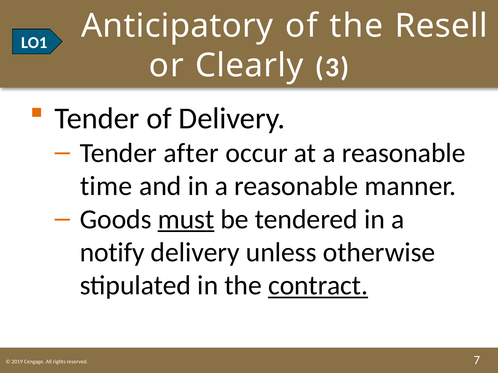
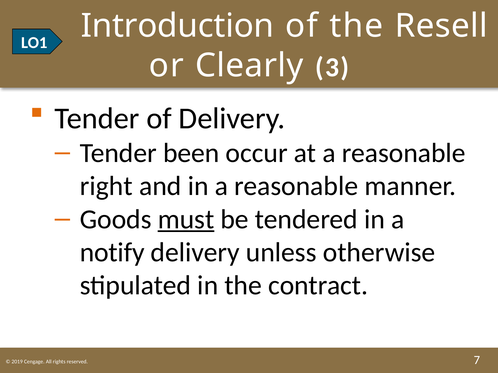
Anticipatory: Anticipatory -> Introduction
after: after -> been
time: time -> right
contract underline: present -> none
